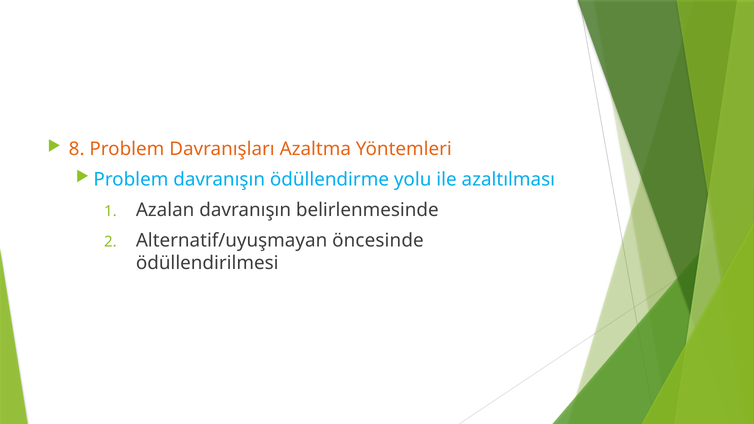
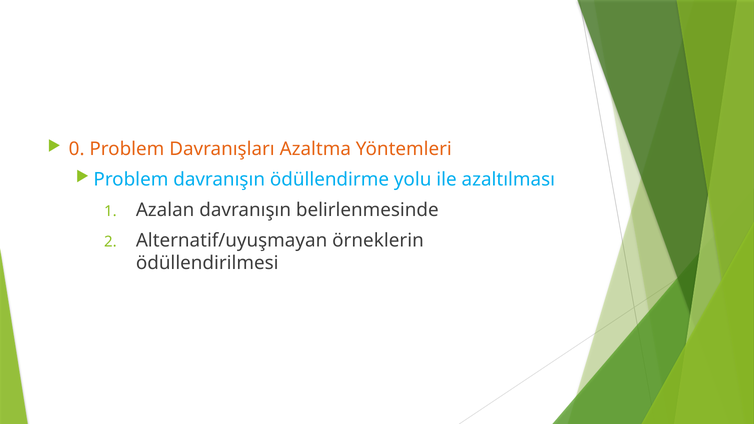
8: 8 -> 0
öncesinde: öncesinde -> örneklerin
